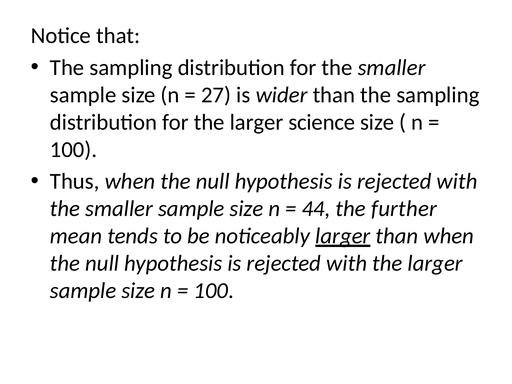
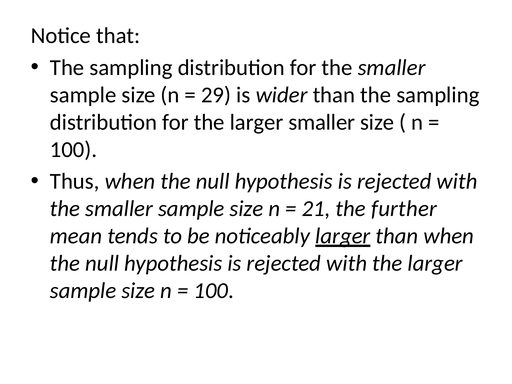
27: 27 -> 29
larger science: science -> smaller
44: 44 -> 21
